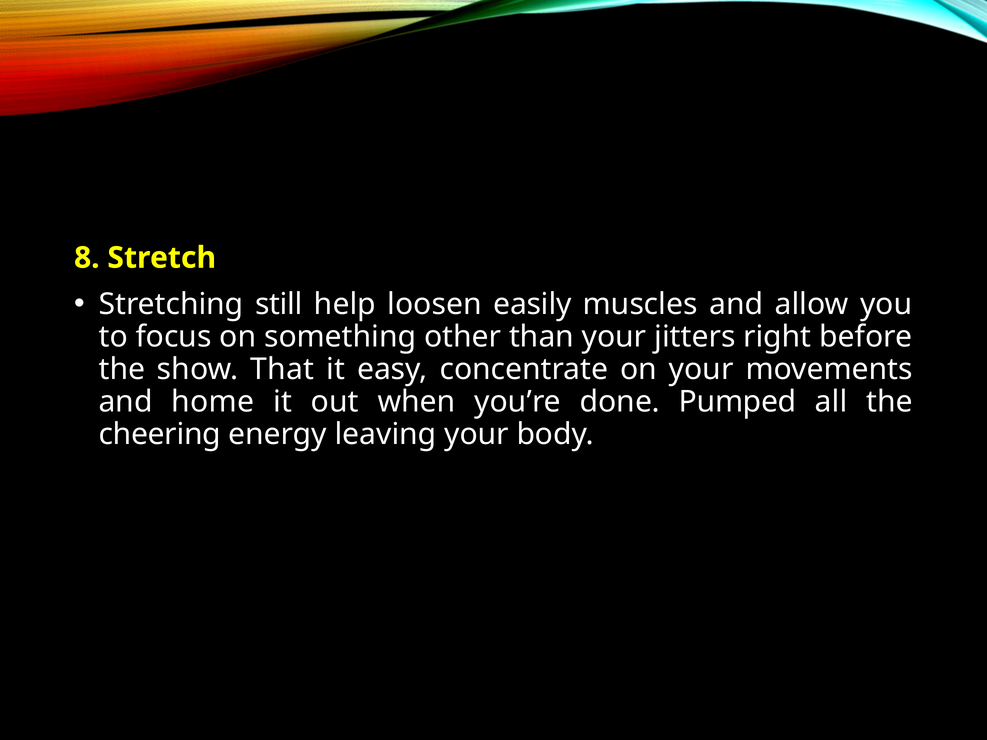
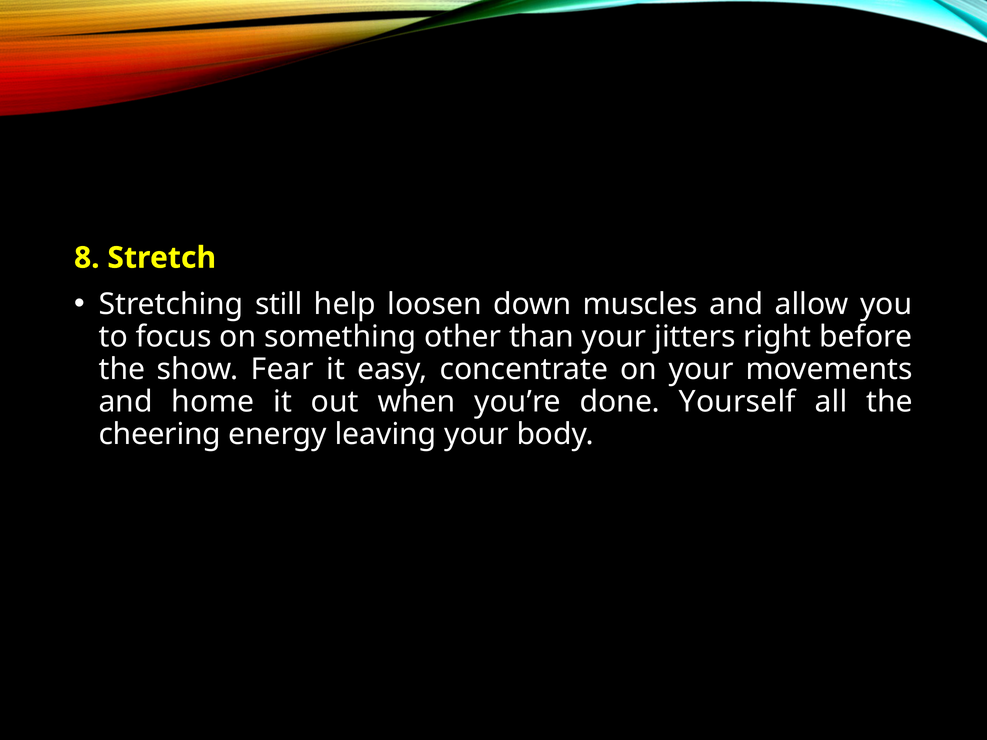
easily: easily -> down
That: That -> Fear
Pumped: Pumped -> Yourself
